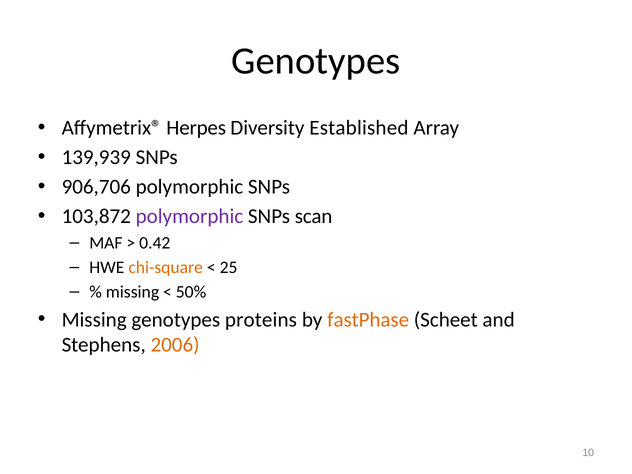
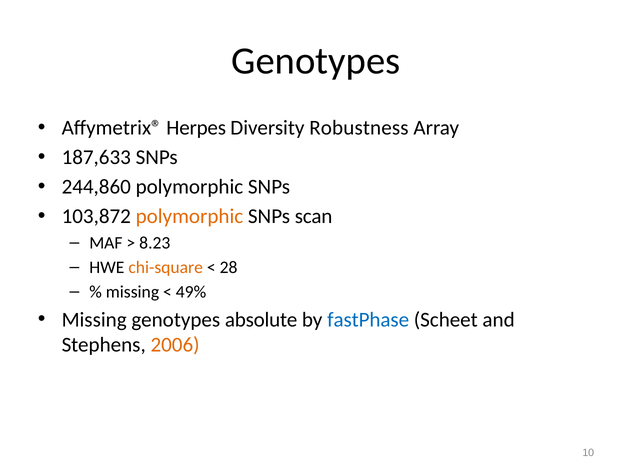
Established: Established -> Robustness
139,939: 139,939 -> 187,633
906,706: 906,706 -> 244,860
polymorphic at (189, 216) colour: purple -> orange
0.42: 0.42 -> 8.23
25: 25 -> 28
50%: 50% -> 49%
proteins: proteins -> absolute
fastPhase colour: orange -> blue
